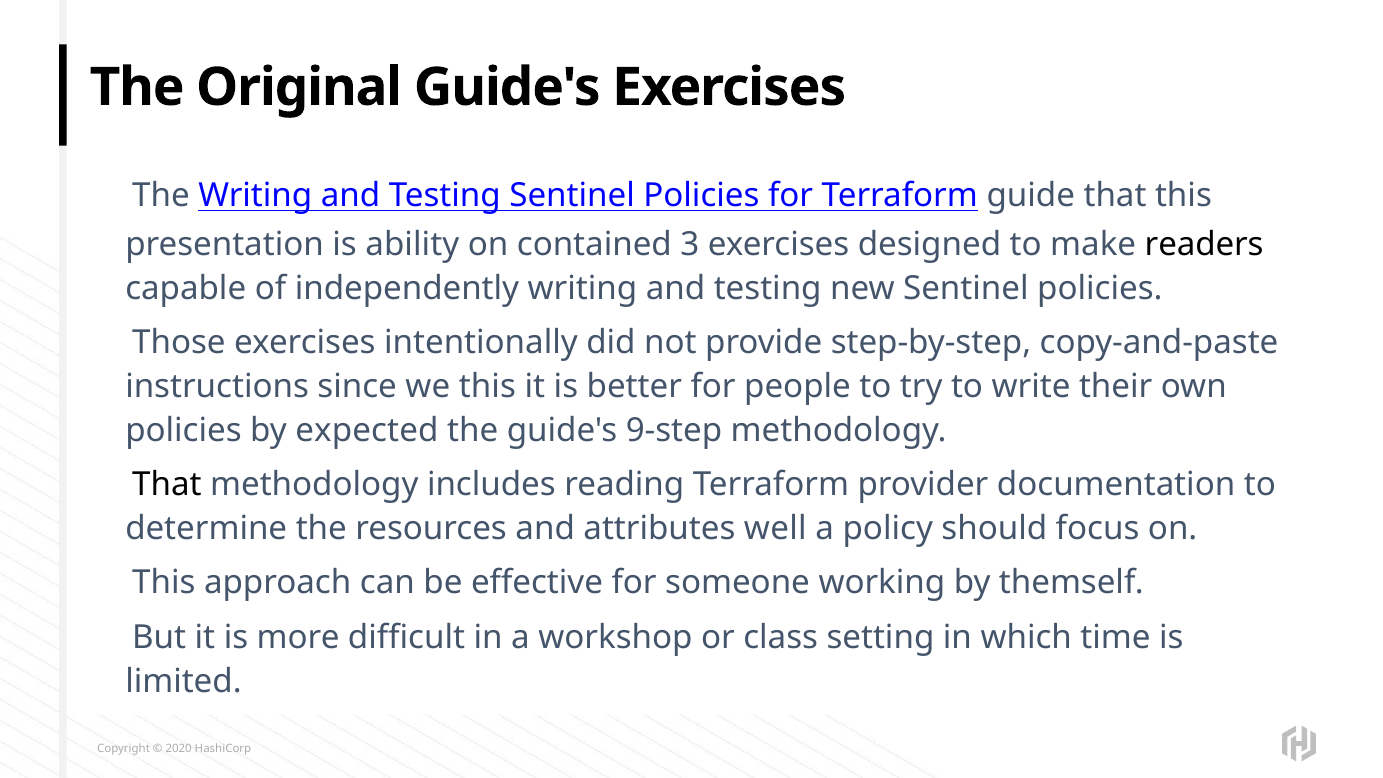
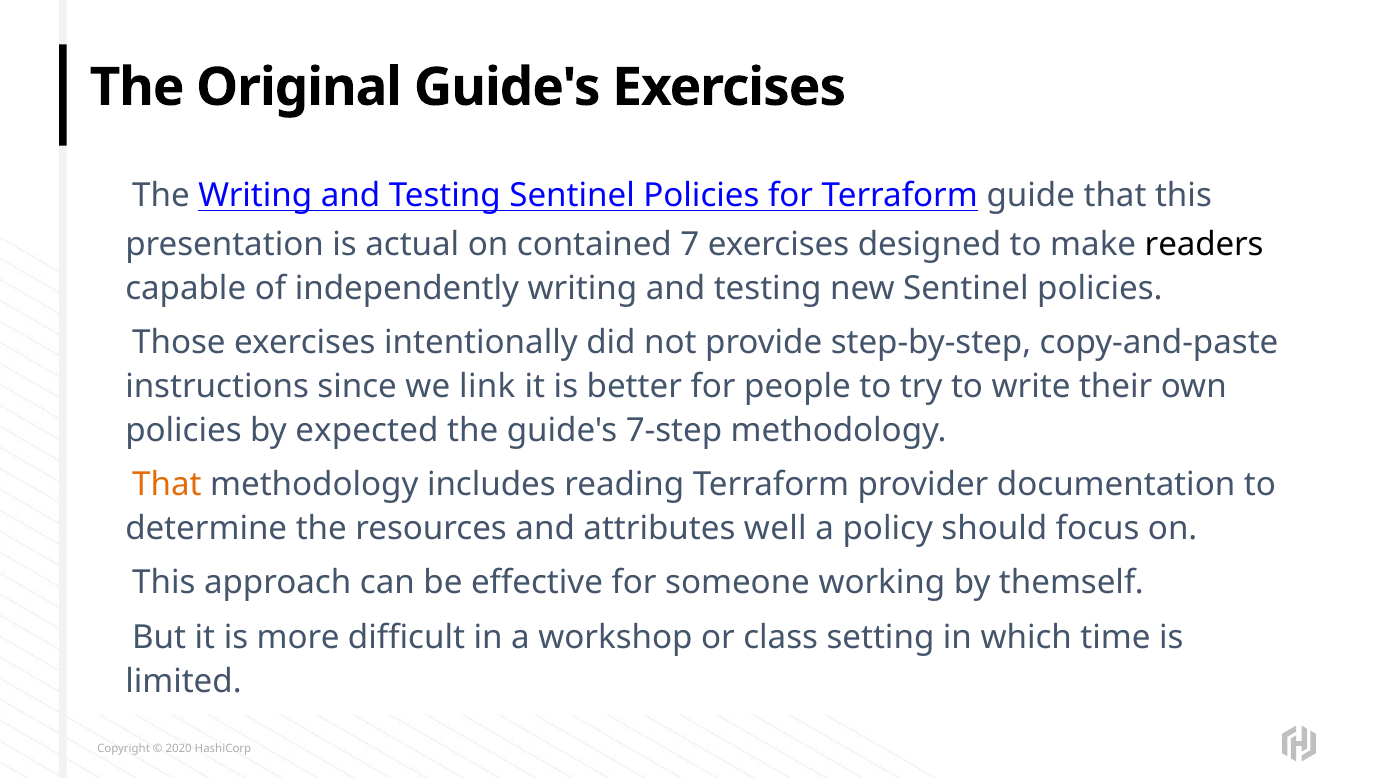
ability: ability -> actual
3: 3 -> 7
we this: this -> link
9-step: 9-step -> 7-step
That at (167, 485) colour: black -> orange
